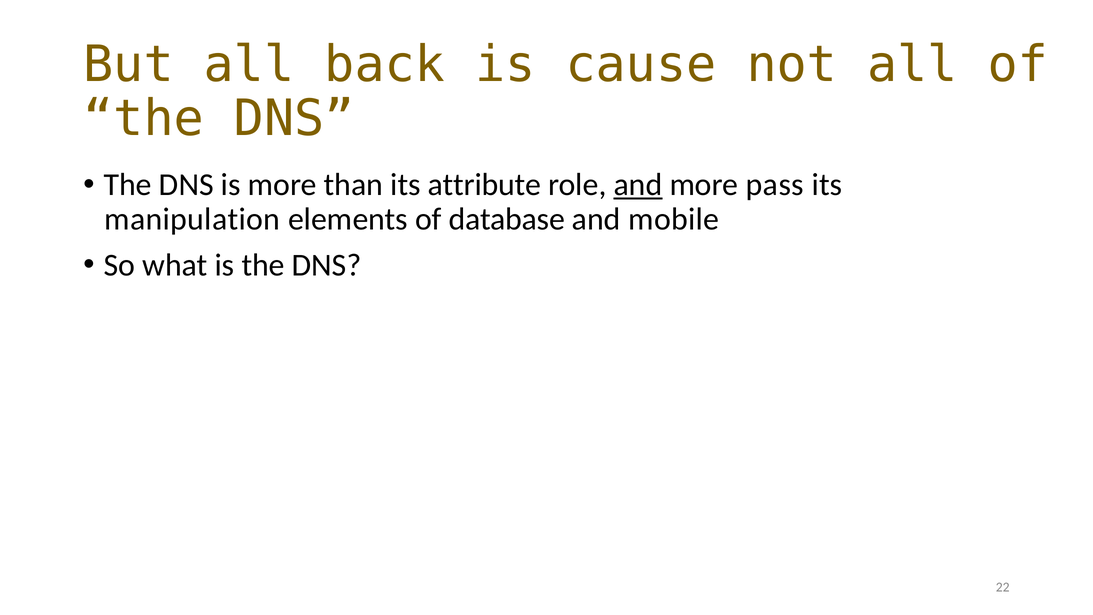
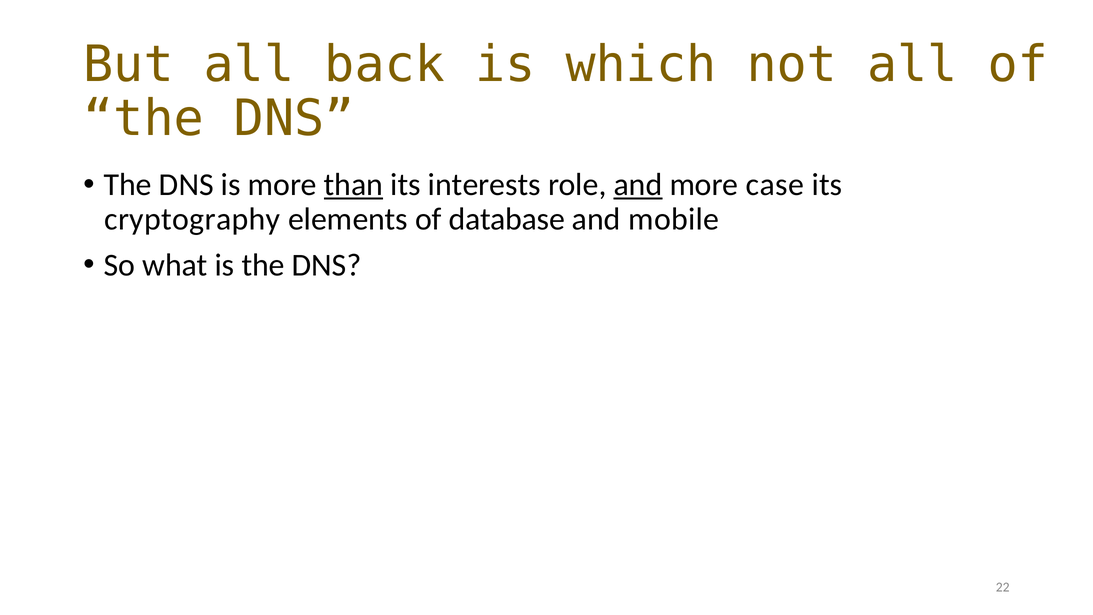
cause: cause -> which
than underline: none -> present
attribute: attribute -> interests
pass: pass -> case
manipulation: manipulation -> cryptography
